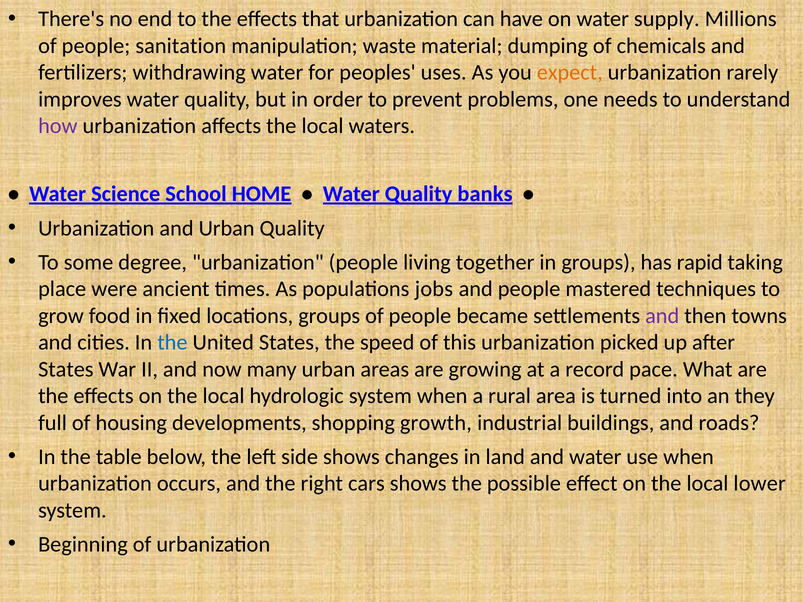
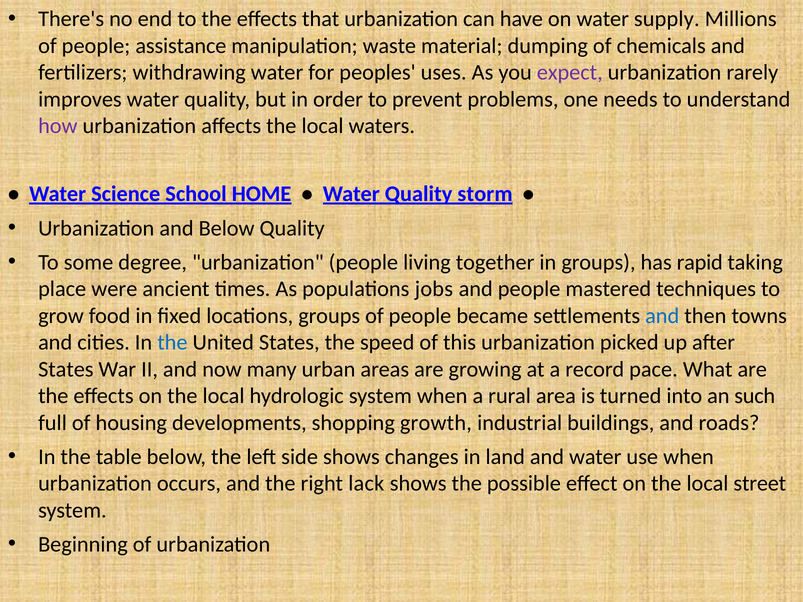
sanitation: sanitation -> assistance
expect colour: orange -> purple
banks: banks -> storm
and Urban: Urban -> Below
and at (662, 316) colour: purple -> blue
they: they -> such
cars: cars -> lack
lower: lower -> street
